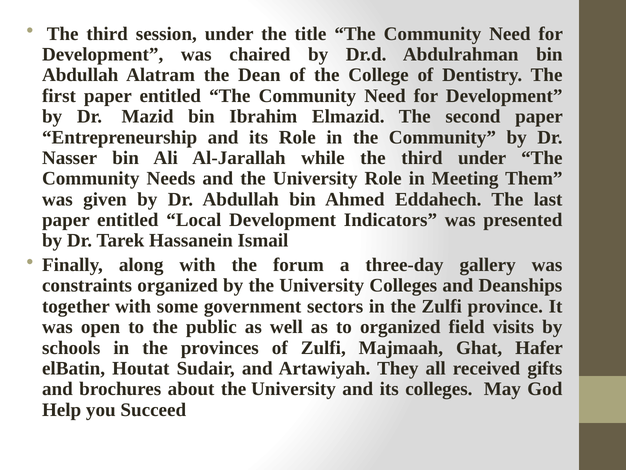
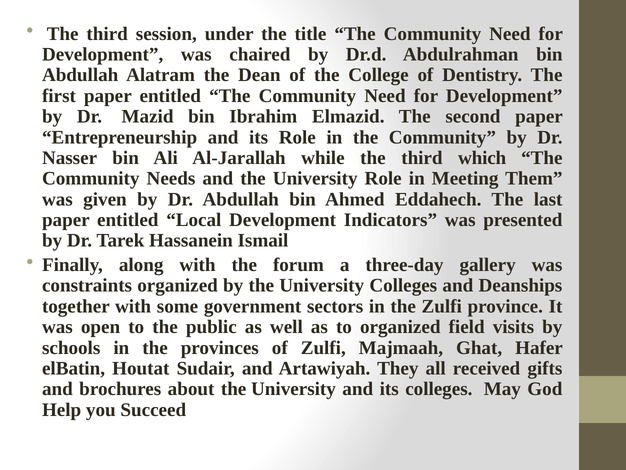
third under: under -> which
